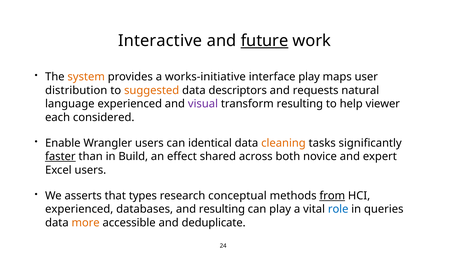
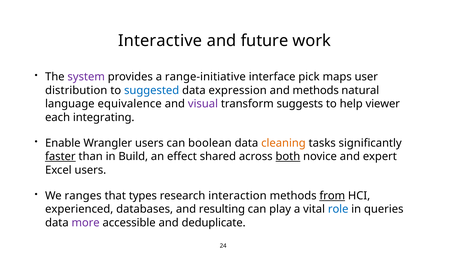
future underline: present -> none
system colour: orange -> purple
works-initiative: works-initiative -> range-initiative
interface play: play -> pick
suggested colour: orange -> blue
descriptors: descriptors -> expression
and requests: requests -> methods
language experienced: experienced -> equivalence
transform resulting: resulting -> suggests
considered: considered -> integrating
identical: identical -> boolean
both underline: none -> present
asserts: asserts -> ranges
conceptual: conceptual -> interaction
more colour: orange -> purple
